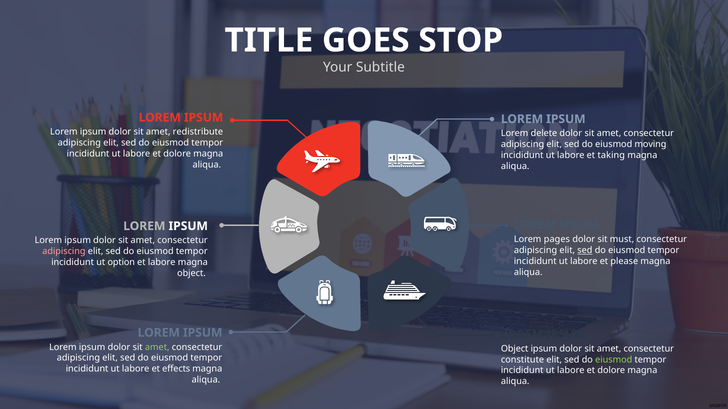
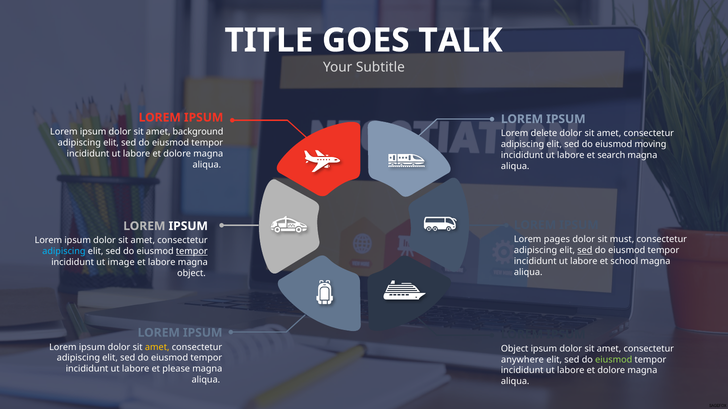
STOP: STOP -> TALK
redistribute: redistribute -> background
taking: taking -> search
adipiscing at (64, 252) colour: pink -> light blue
tempor at (192, 252) underline: none -> present
please: please -> school
option: option -> image
amet at (157, 347) colour: light green -> yellow
constitute: constitute -> anywhere
effects: effects -> please
